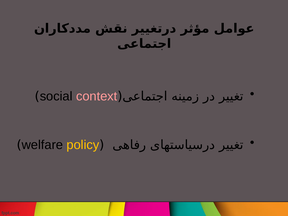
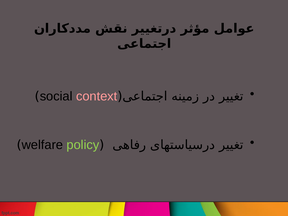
policy colour: yellow -> light green
